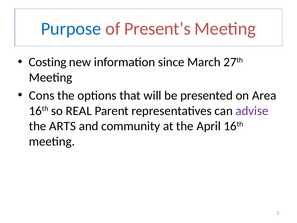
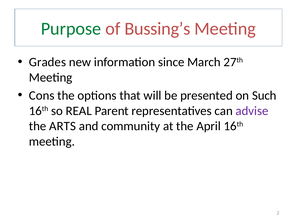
Purpose colour: blue -> green
Present’s: Present’s -> Bussing’s
Costing: Costing -> Grades
Area: Area -> Such
